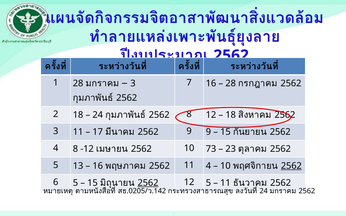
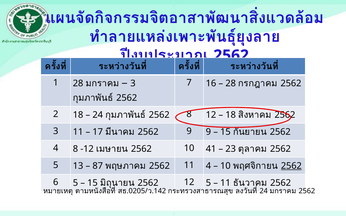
73: 73 -> 41
16 at (98, 166): 16 -> 87
2562 at (148, 183) underline: present -> none
